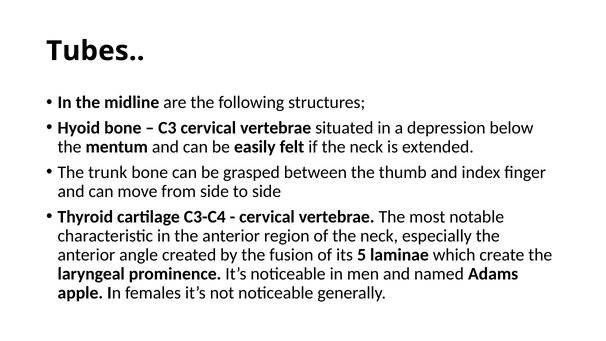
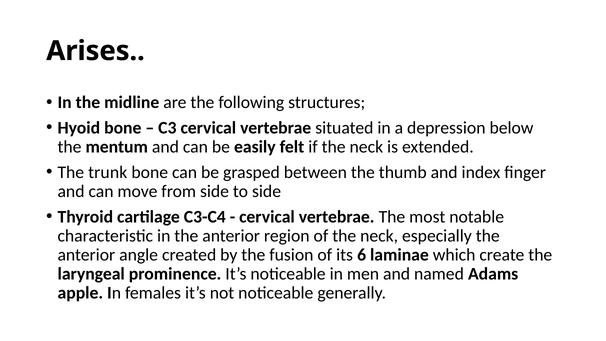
Tubes: Tubes -> Arises
5: 5 -> 6
